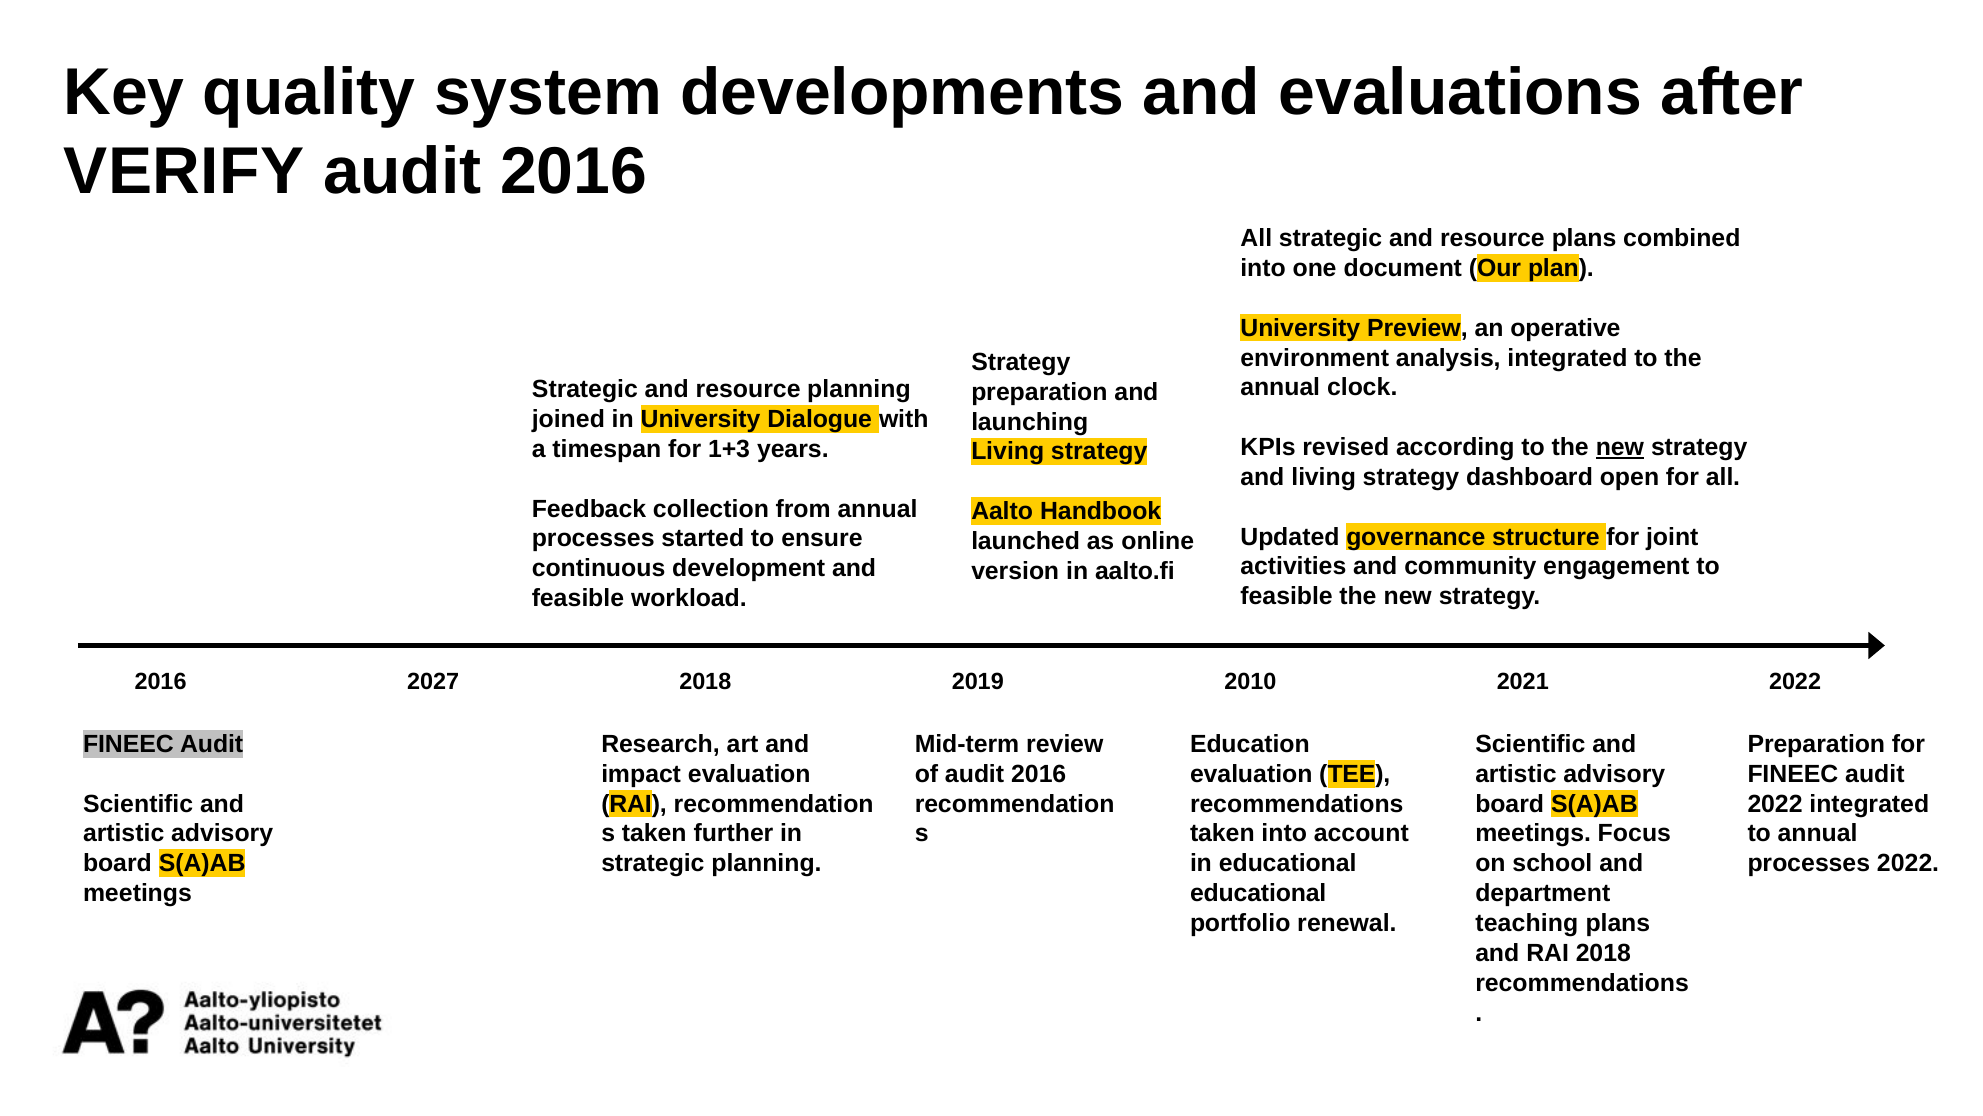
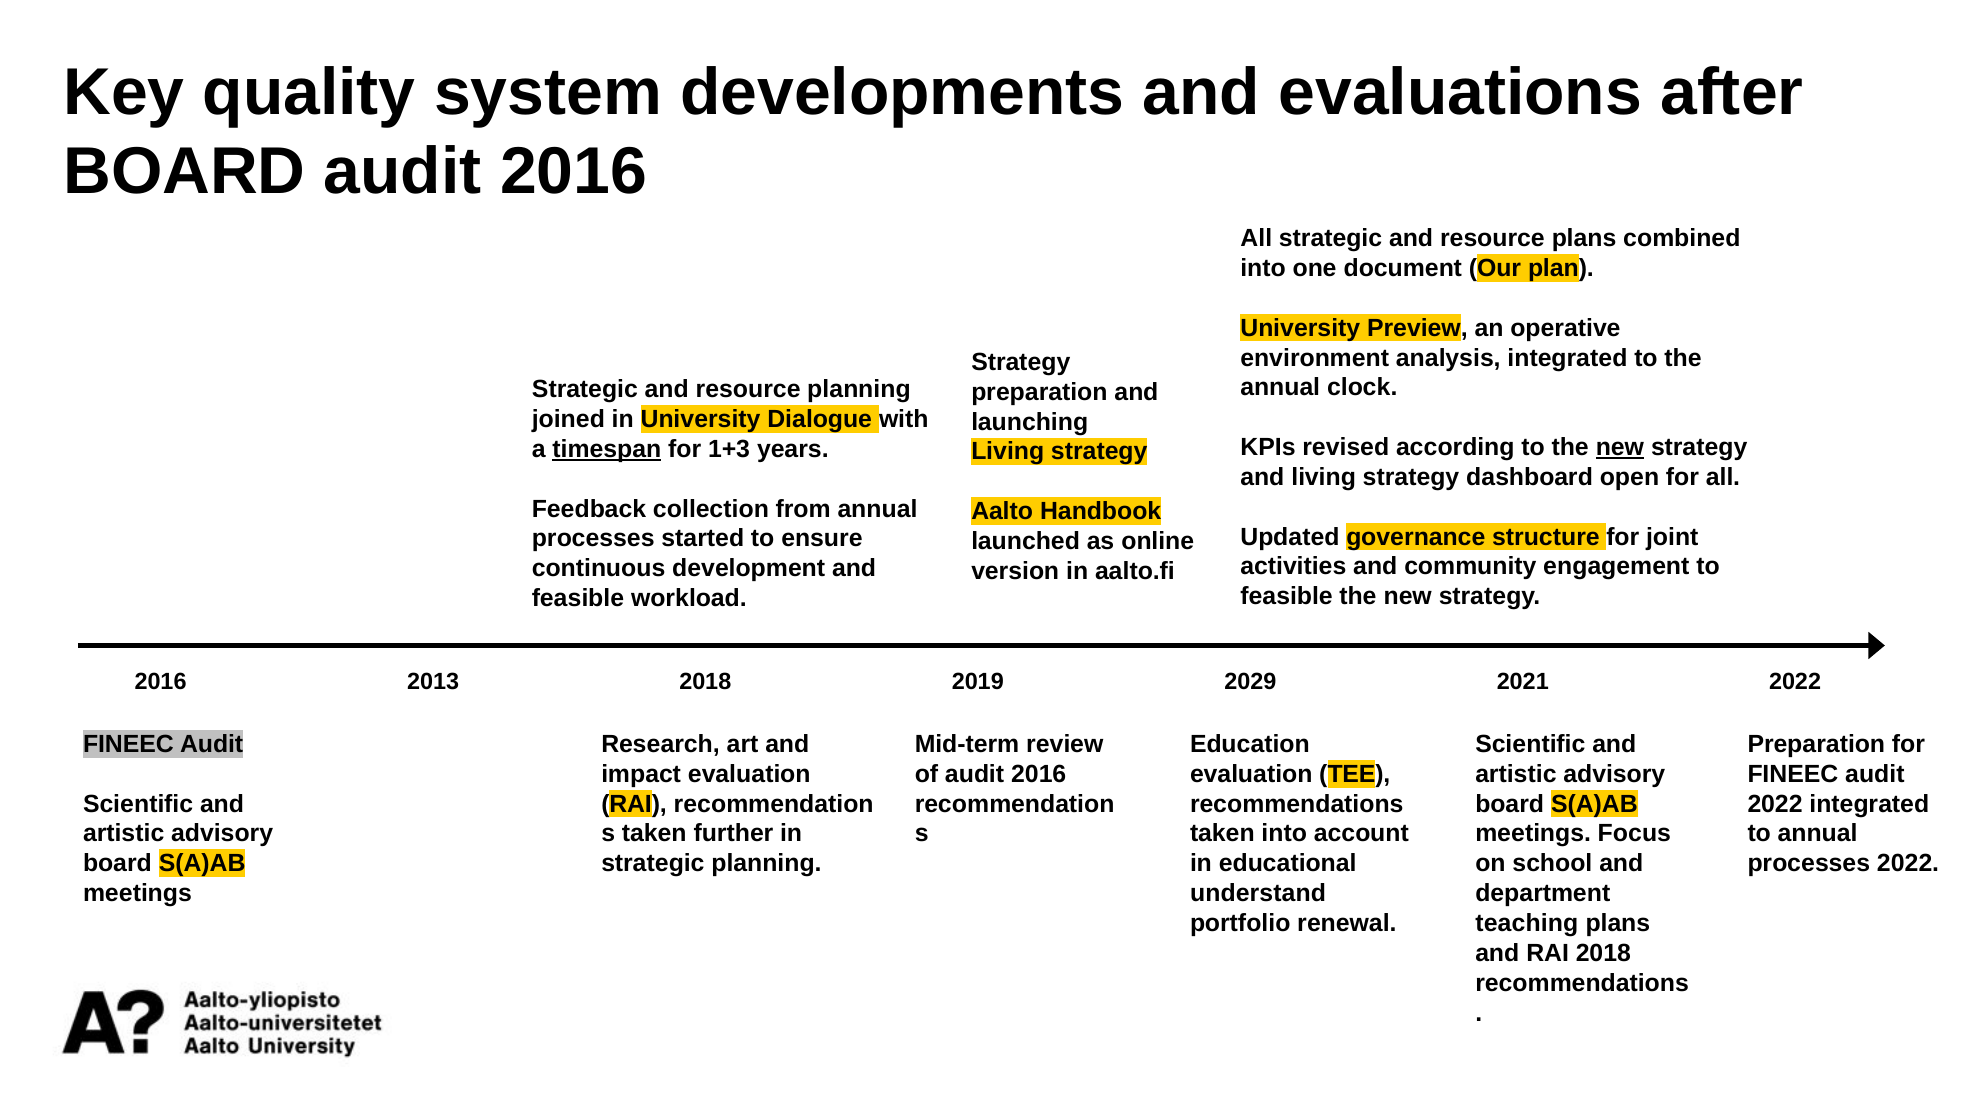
VERIFY at (184, 172): VERIFY -> BOARD
timespan underline: none -> present
2027: 2027 -> 2013
2010: 2010 -> 2029
educational at (1258, 893): educational -> understand
